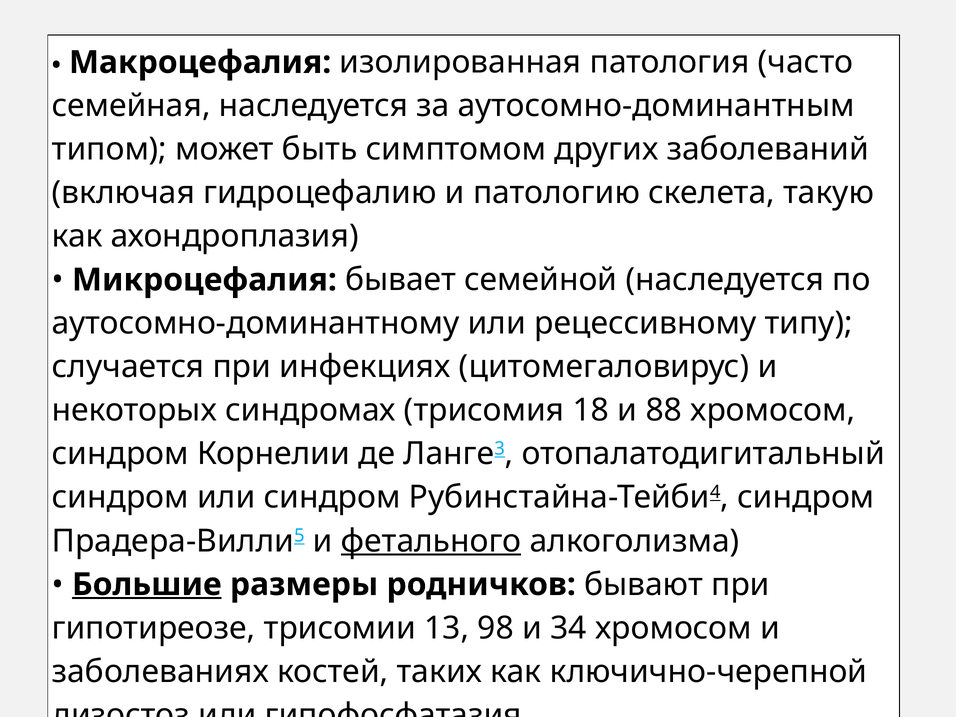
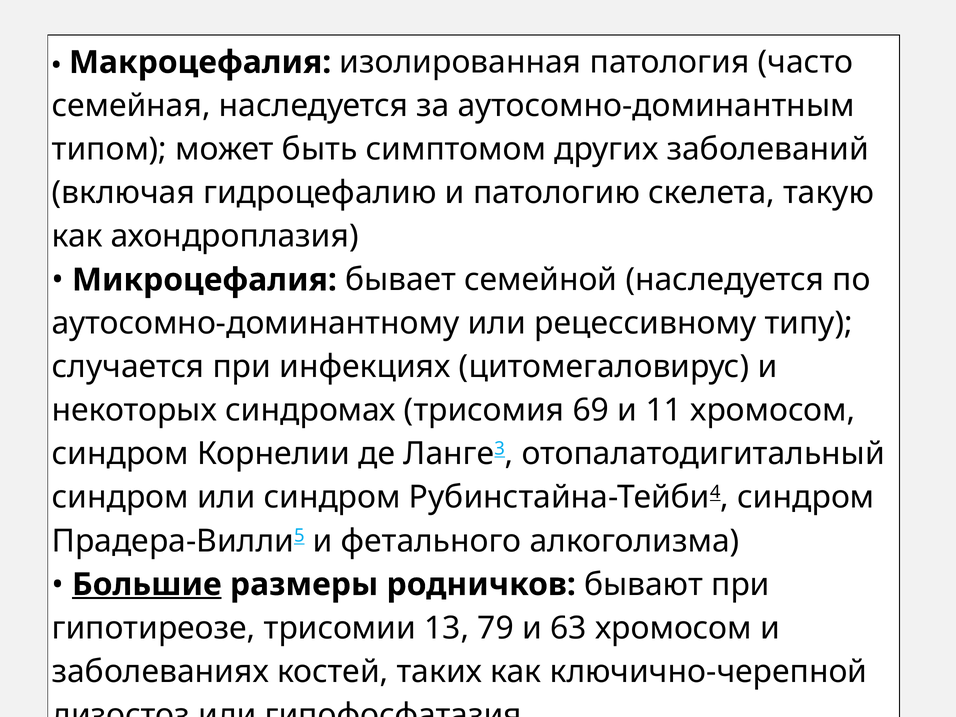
18: 18 -> 69
88: 88 -> 11
фетального underline: present -> none
98: 98 -> 79
34: 34 -> 63
